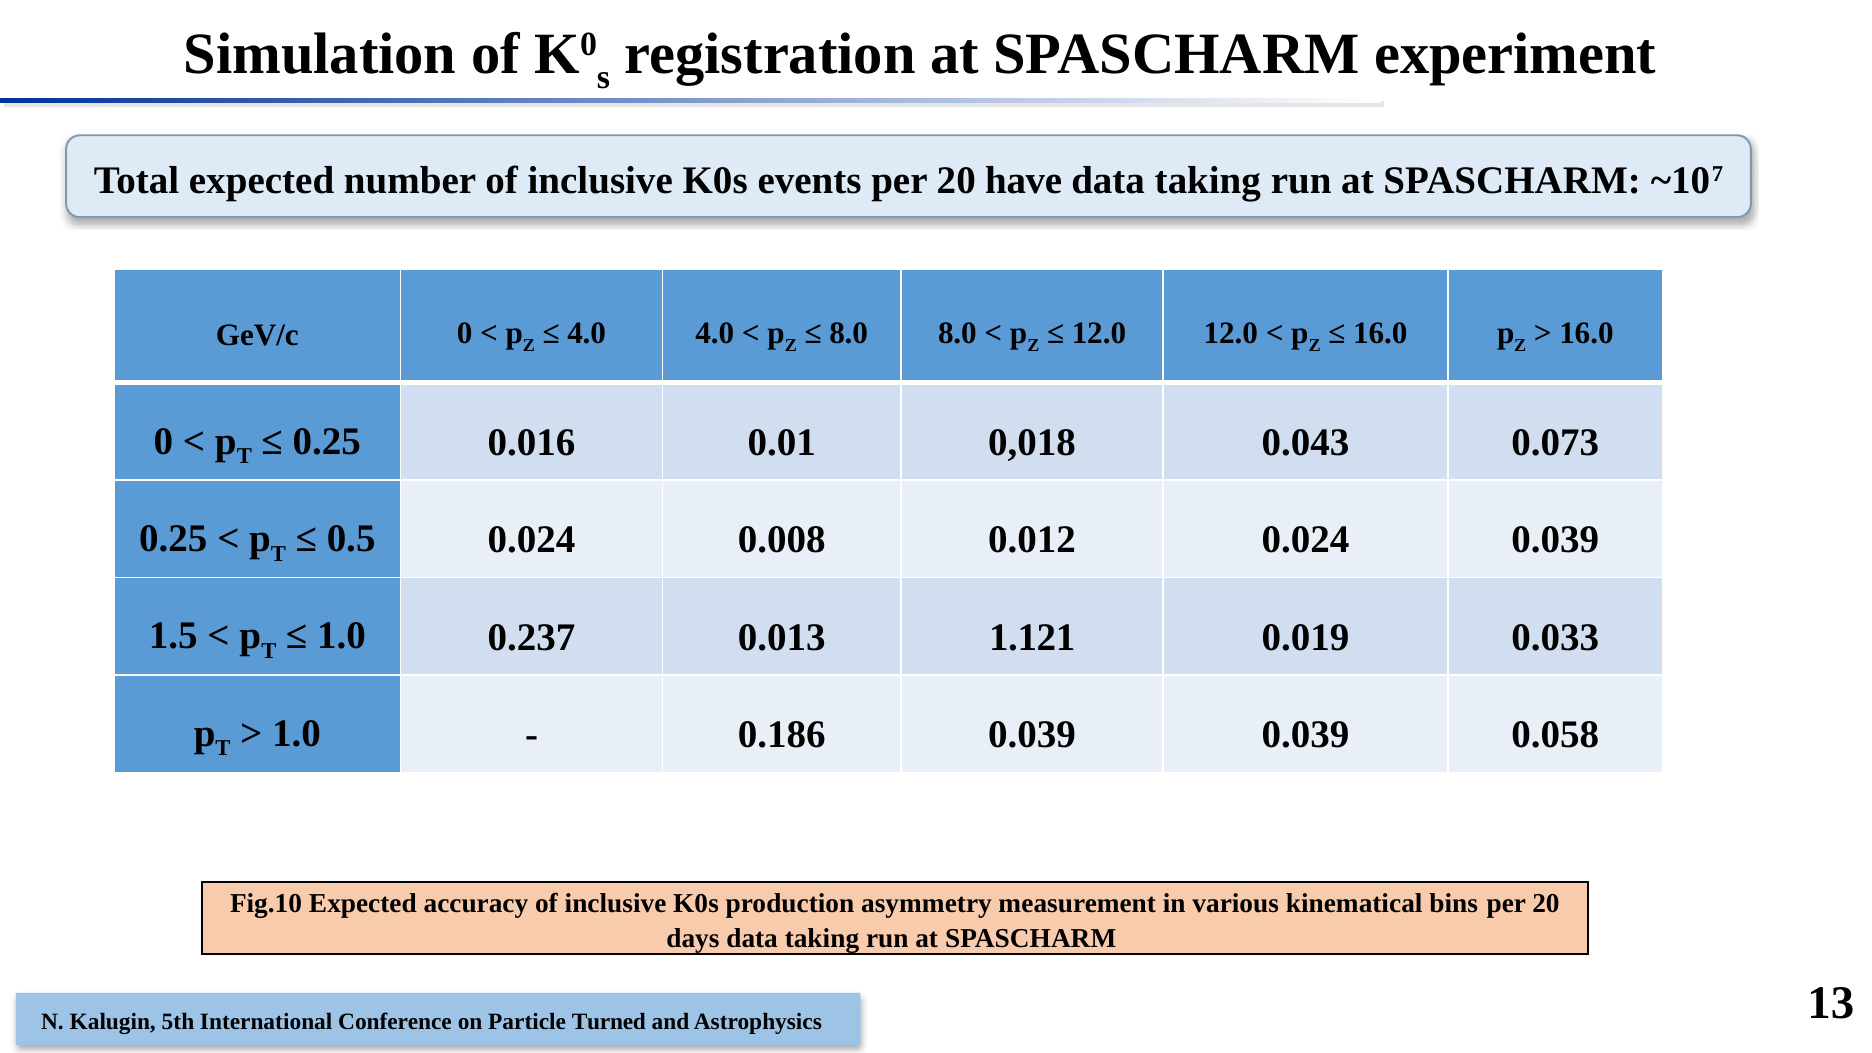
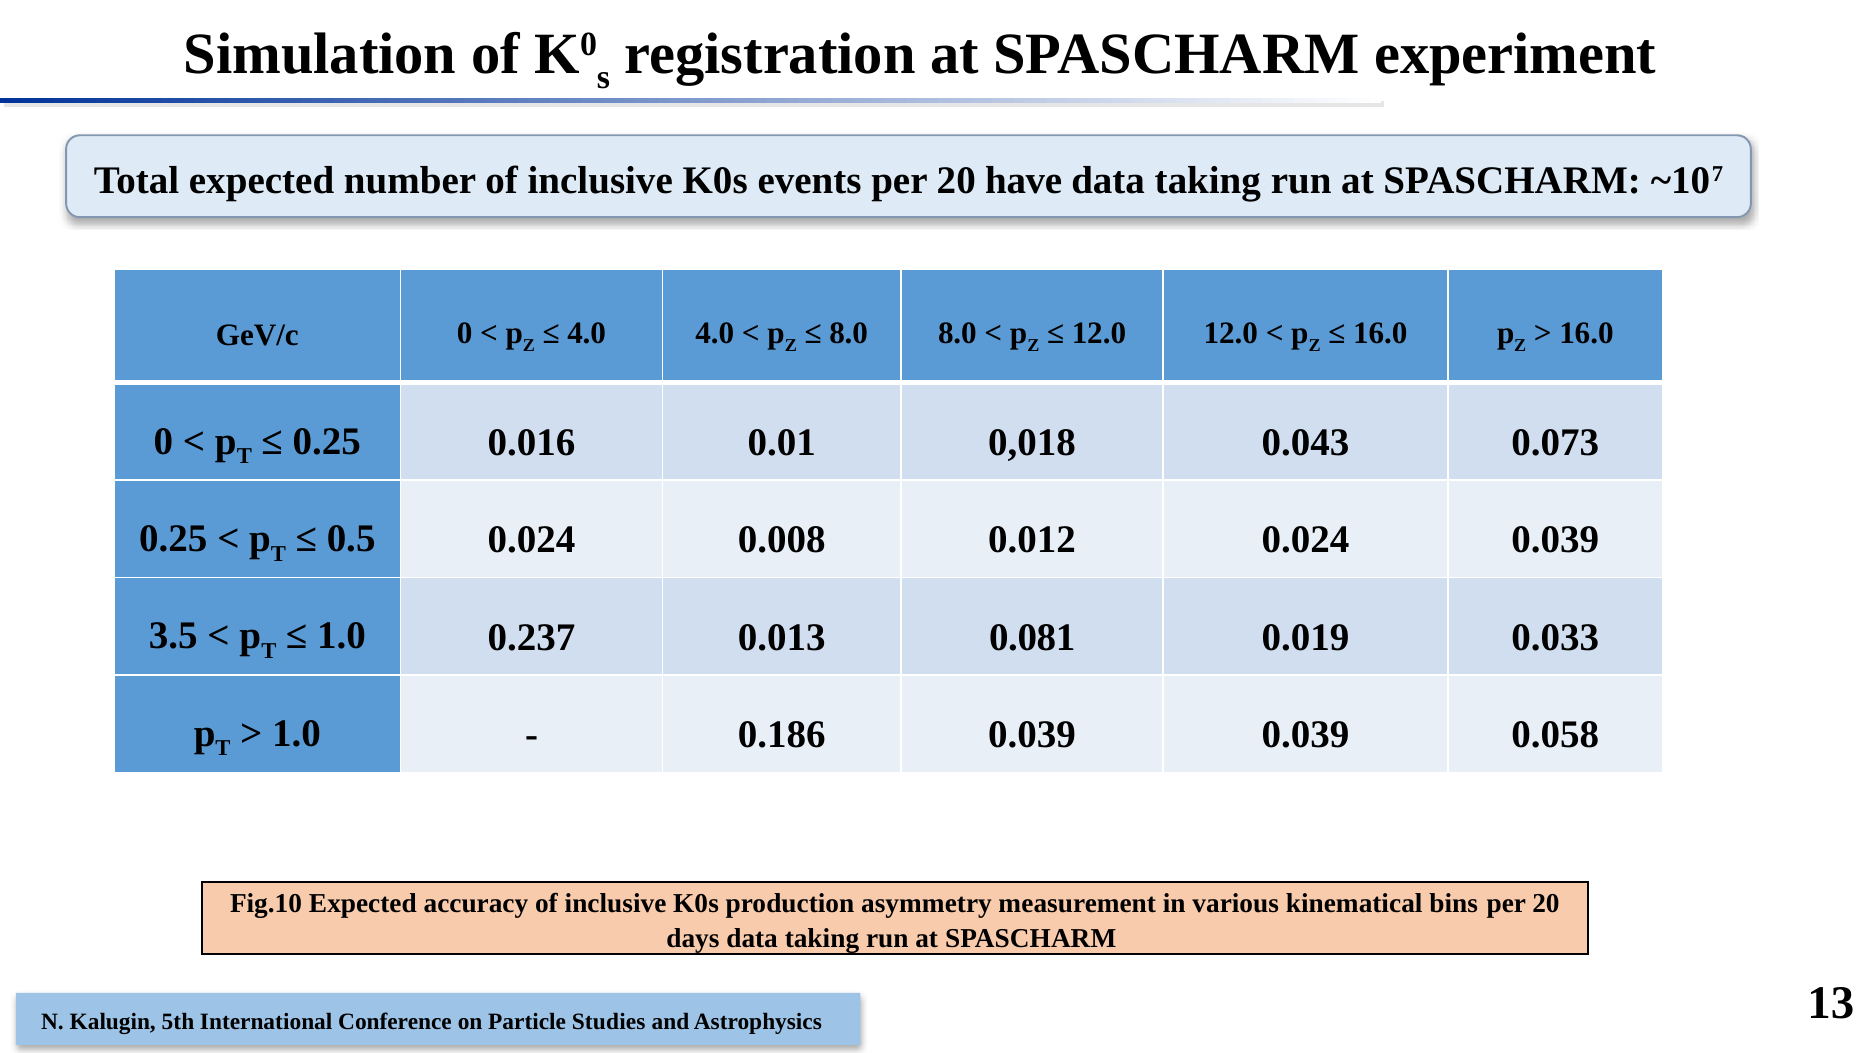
1.5: 1.5 -> 3.5
1.121: 1.121 -> 0.081
Turned: Turned -> Studies
